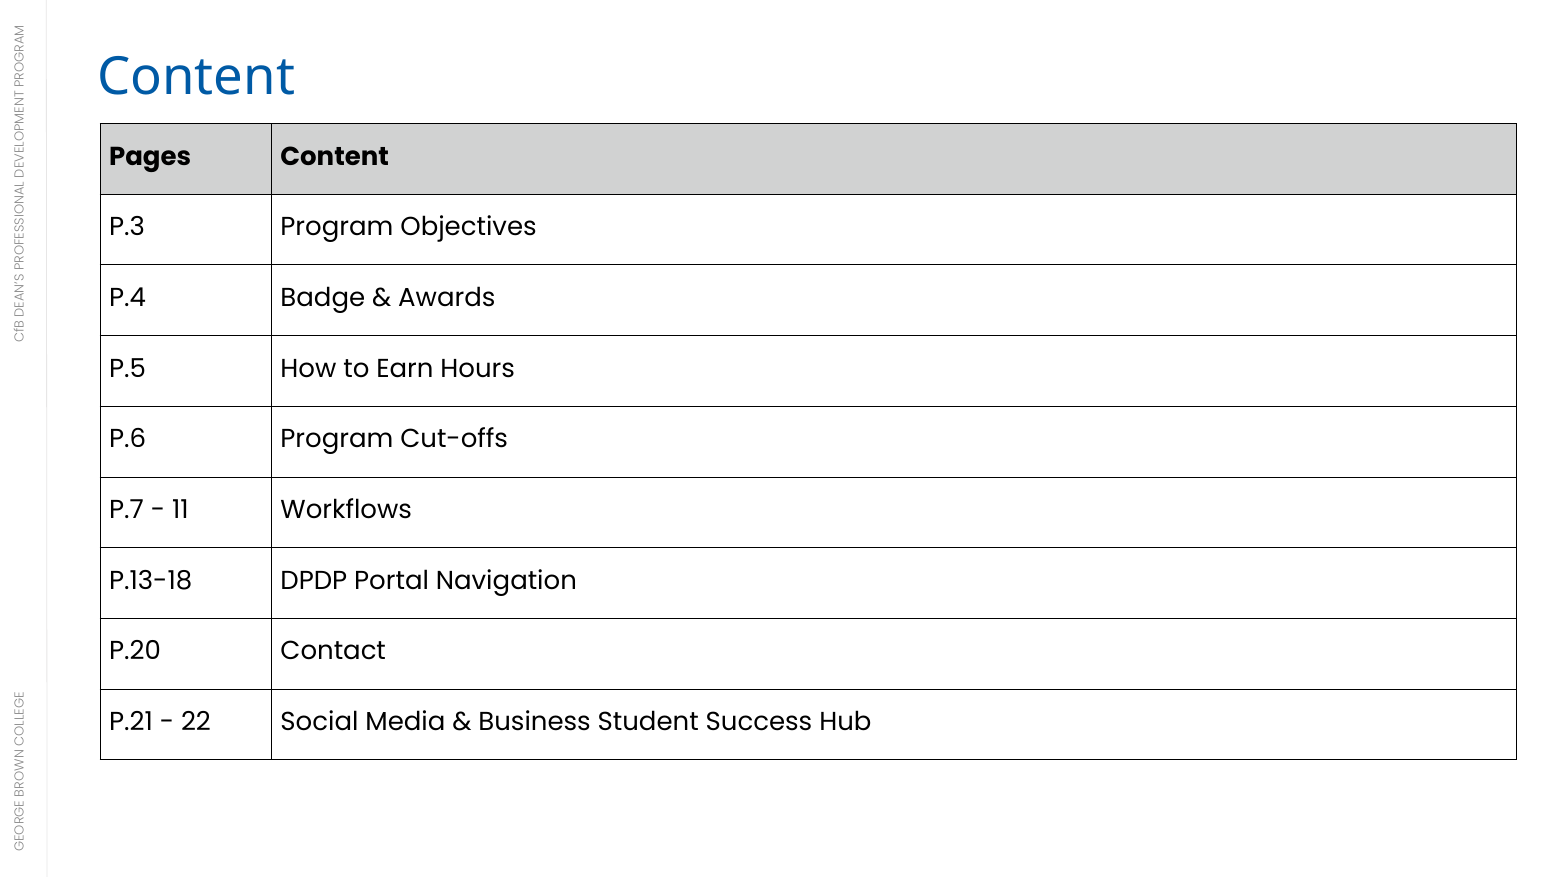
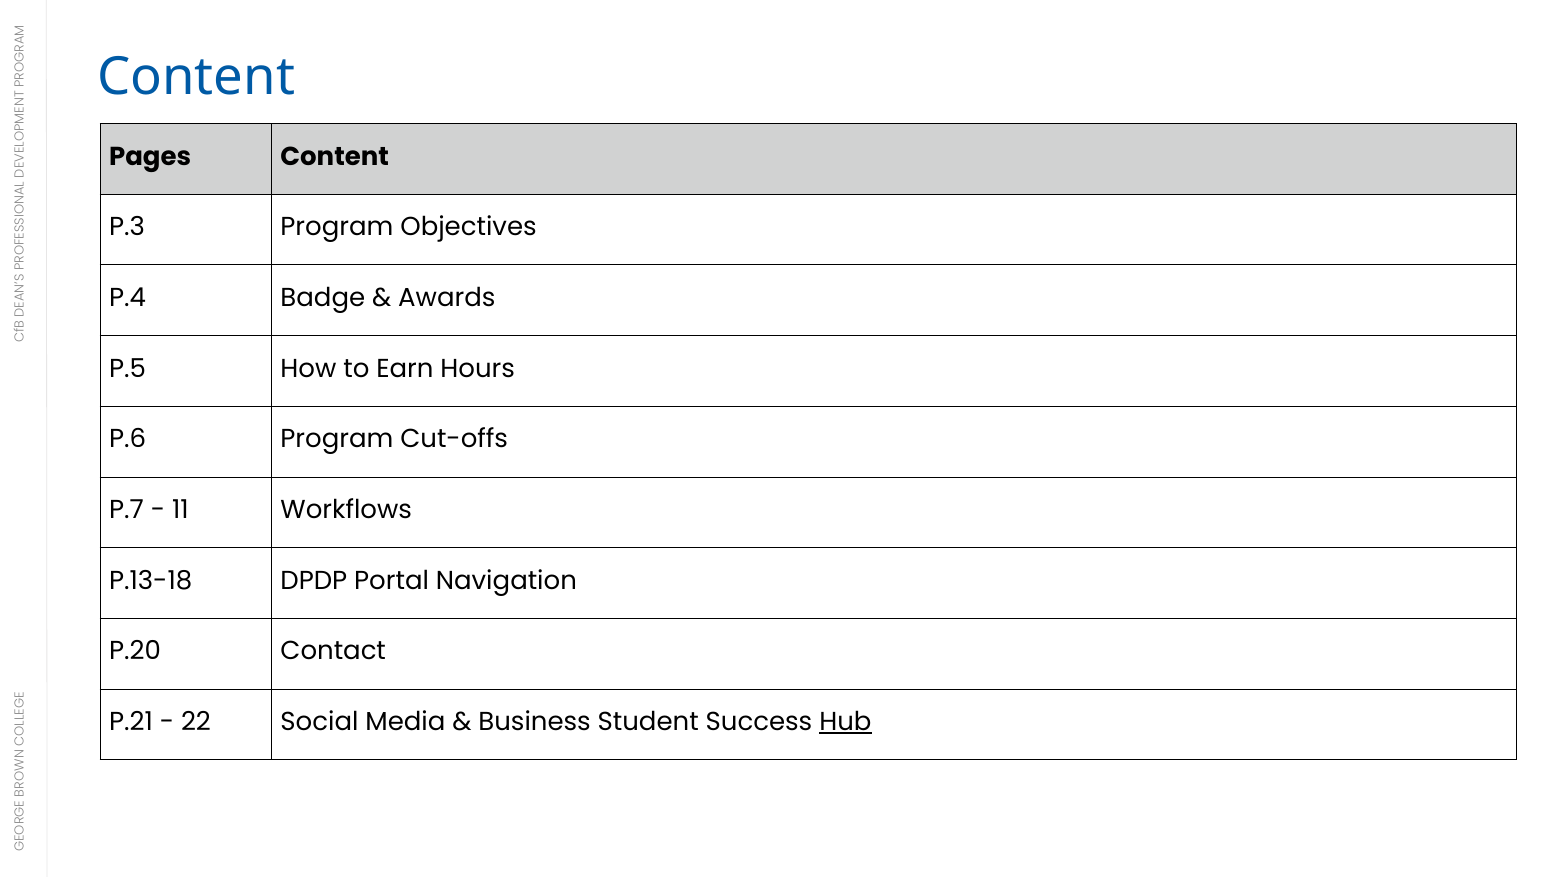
Hub underline: none -> present
